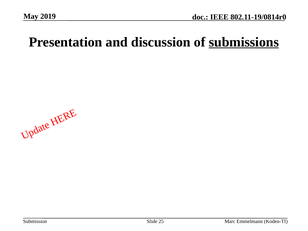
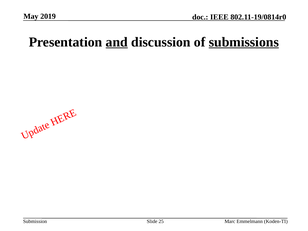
and underline: none -> present
